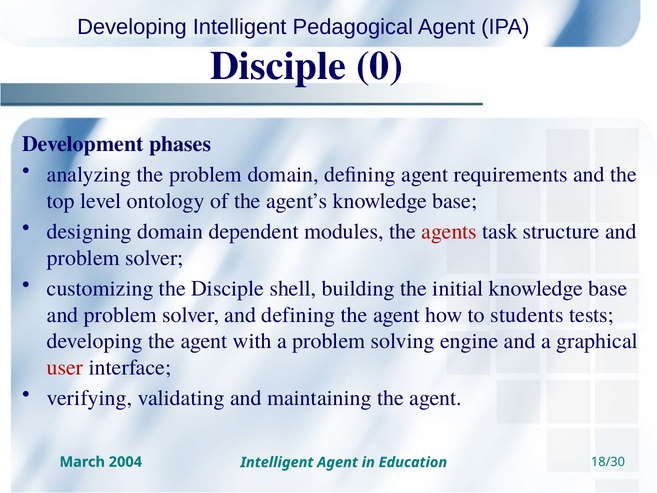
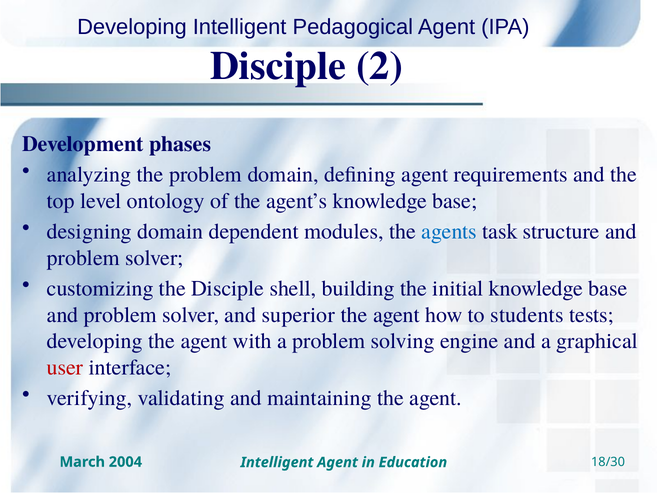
0: 0 -> 2
agents colour: red -> blue
and defining: defining -> superior
